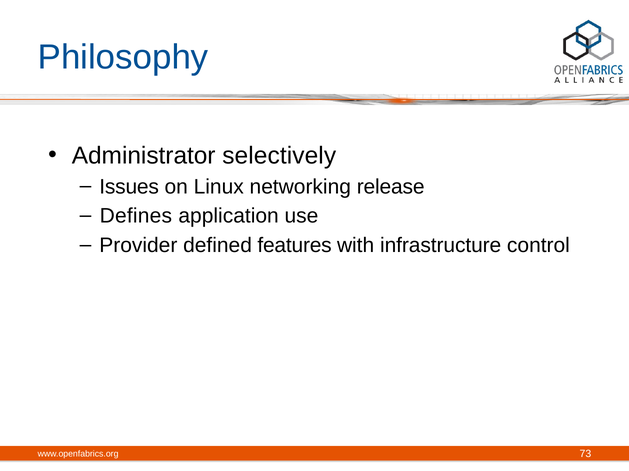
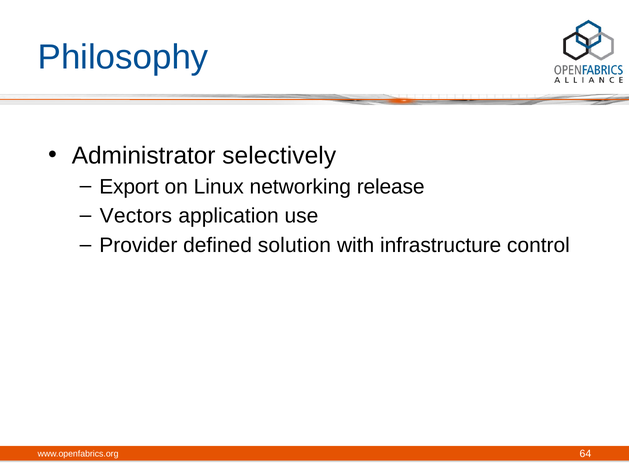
Issues: Issues -> Export
Defines: Defines -> Vectors
features: features -> solution
73: 73 -> 64
